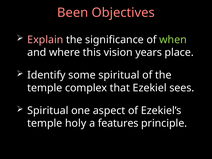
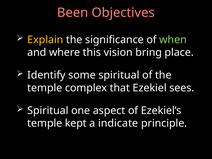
Explain colour: pink -> yellow
years: years -> bring
holy: holy -> kept
features: features -> indicate
